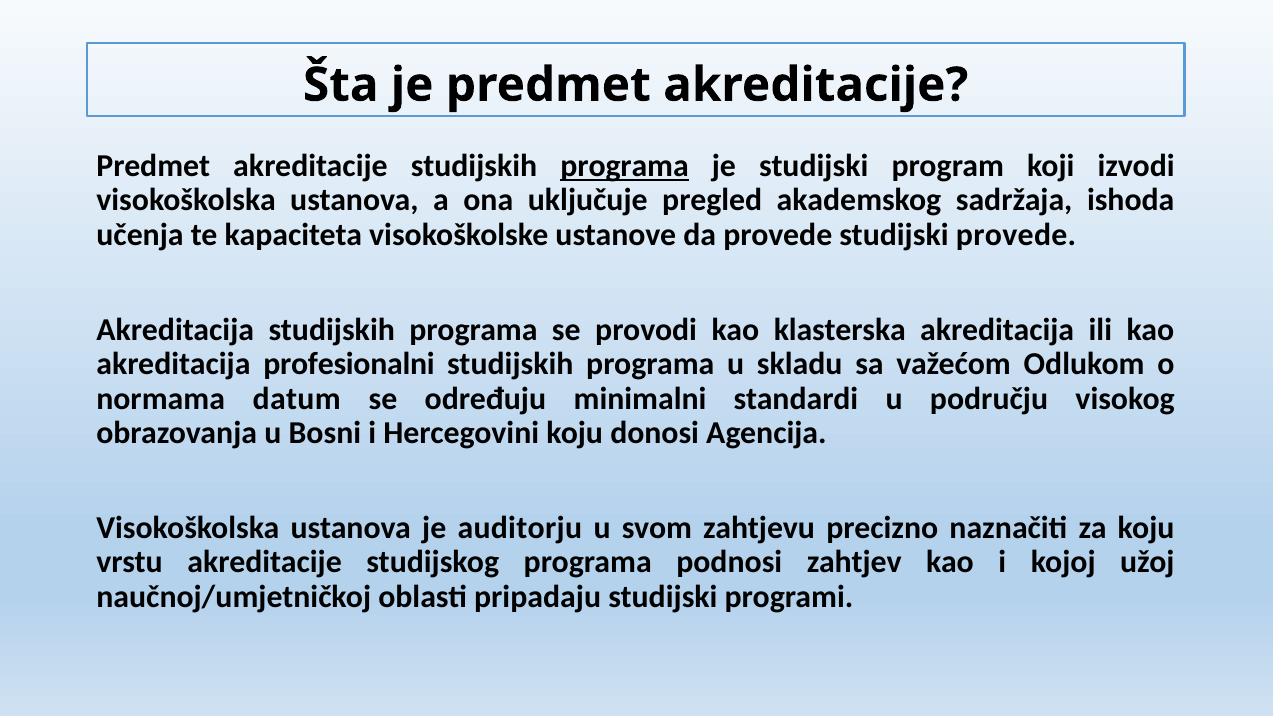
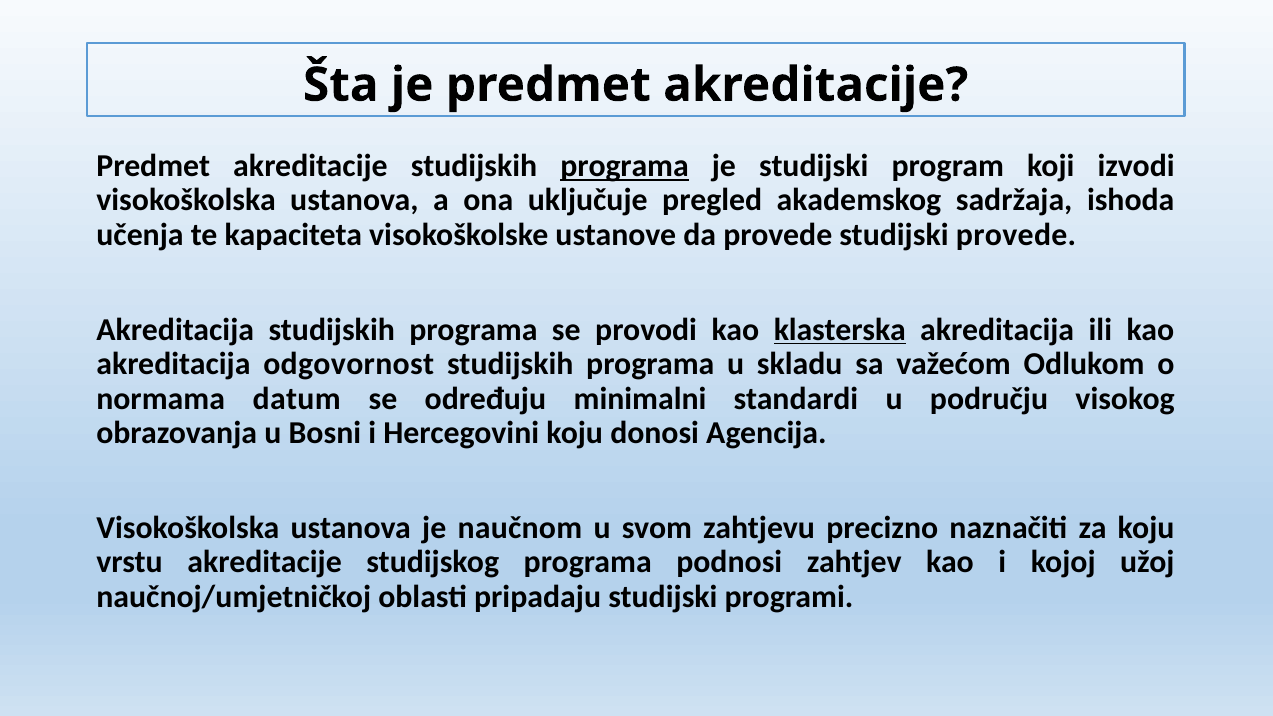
klasterska underline: none -> present
profesionalni: profesionalni -> odgovornost
auditorju: auditorju -> naučnom
